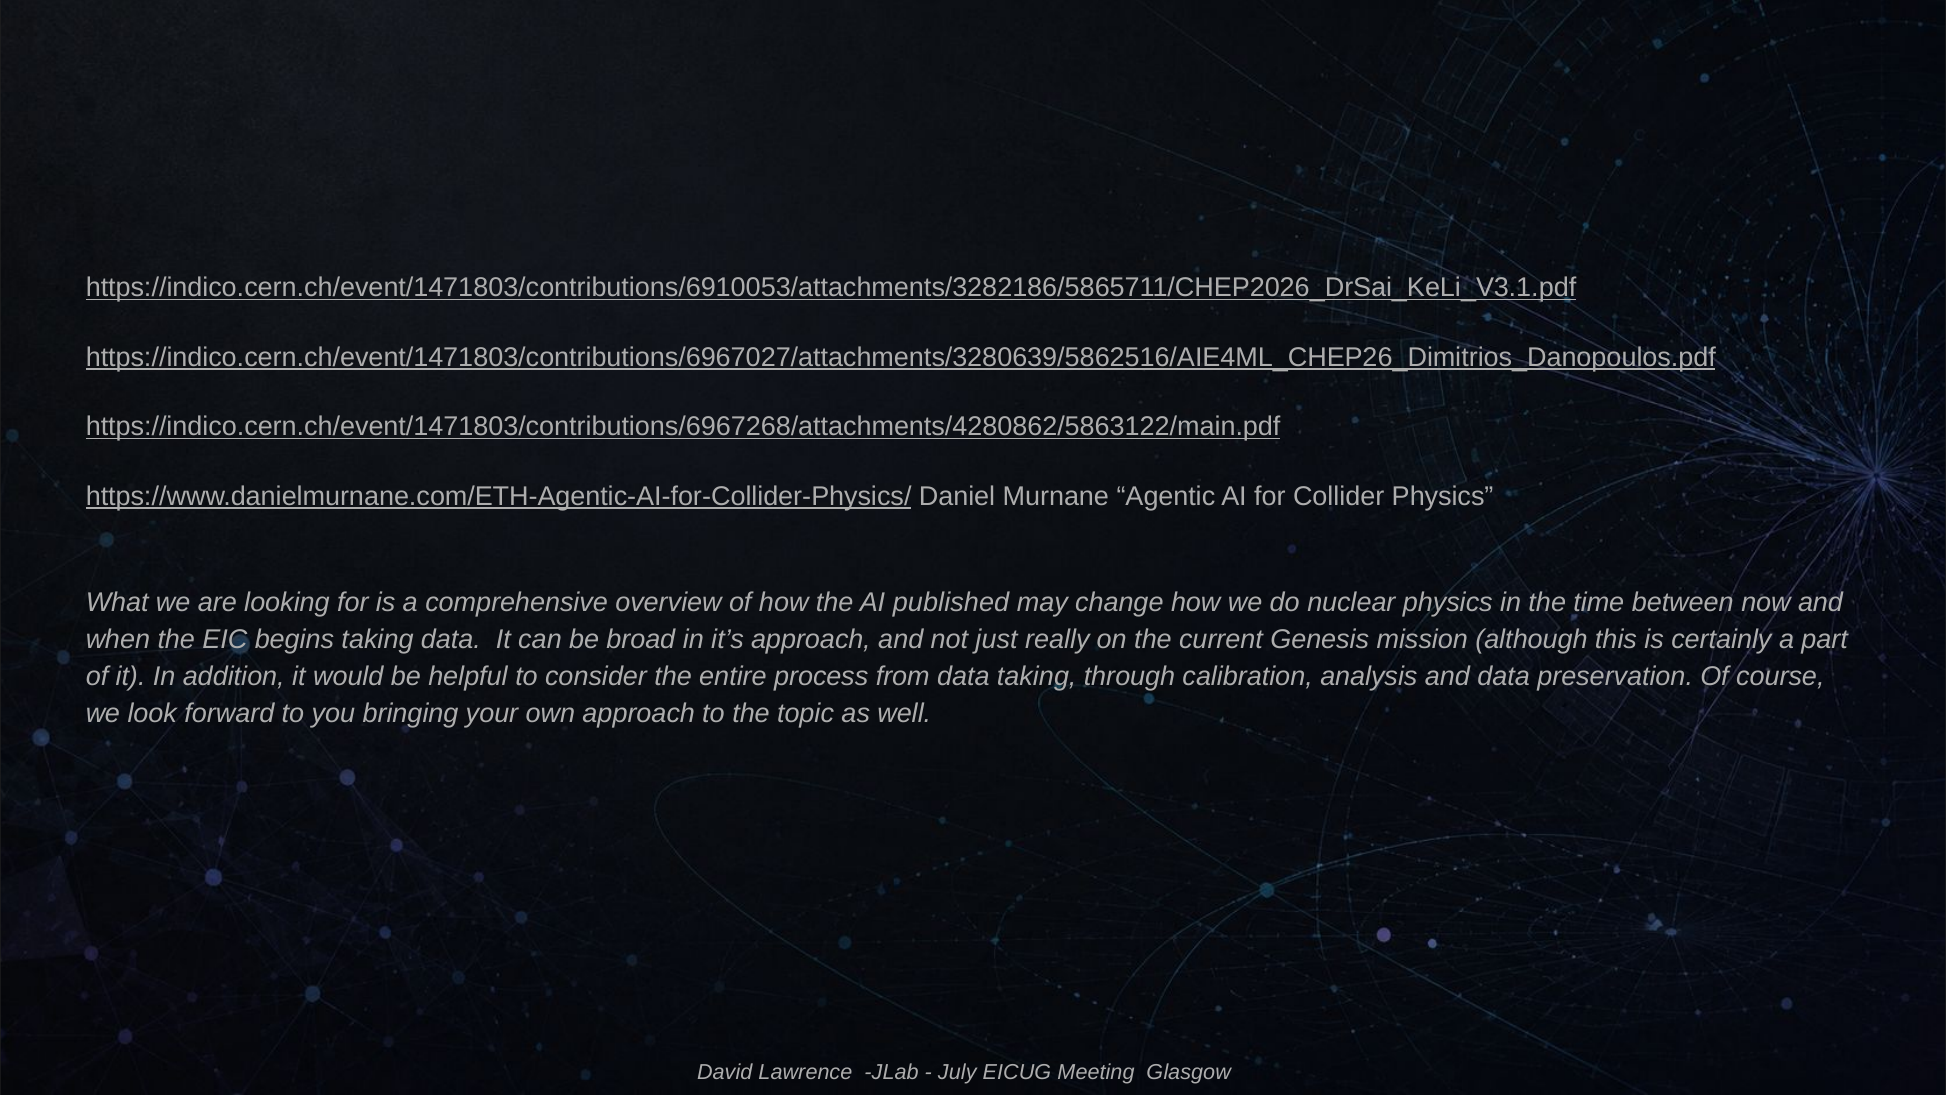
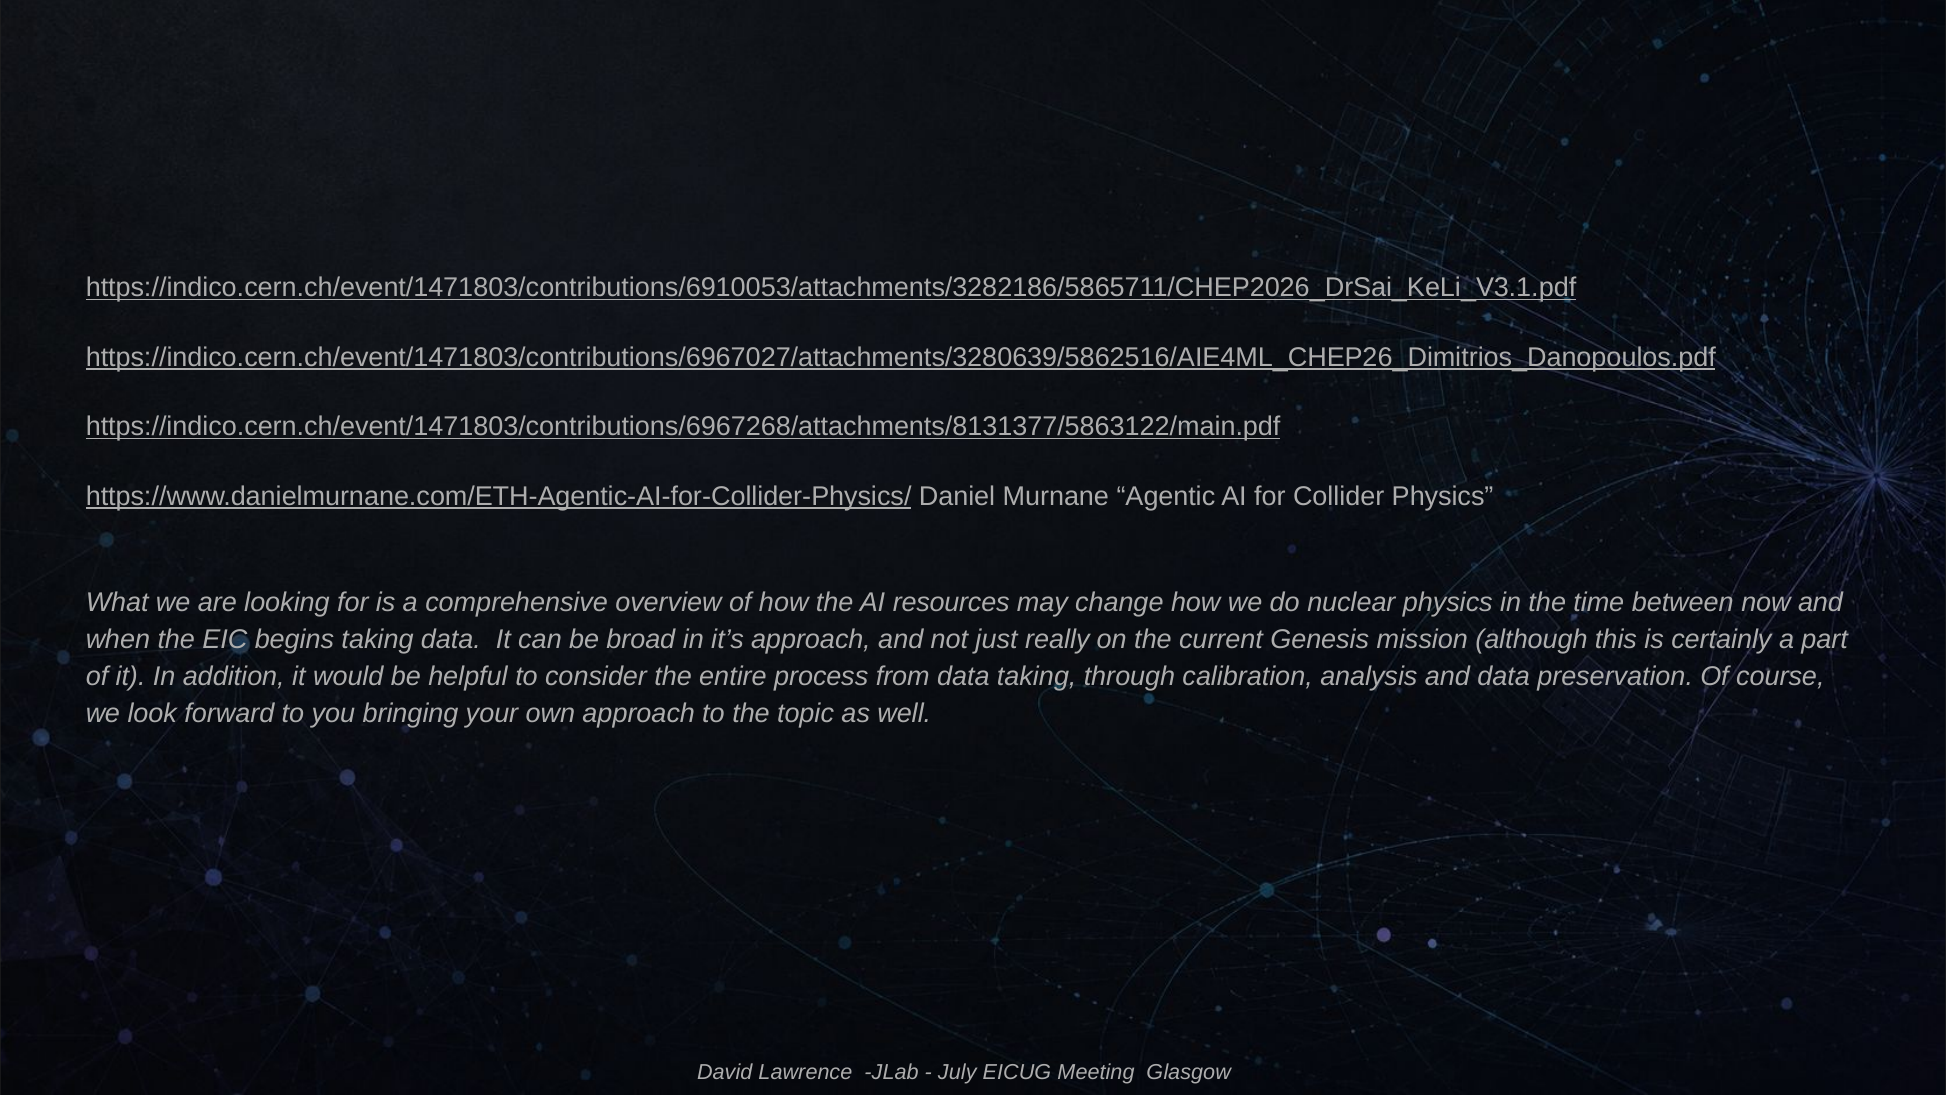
https://indico.cern.ch/event/1471803/contributions/6967268/attachments/4280862/5863122/main.pdf: https://indico.cern.ch/event/1471803/contributions/6967268/attachments/4280862/5863122/main.pdf -> https://indico.cern.ch/event/1471803/contributions/6967268/attachments/8131377/5863122/main.pdf
published: published -> resources
